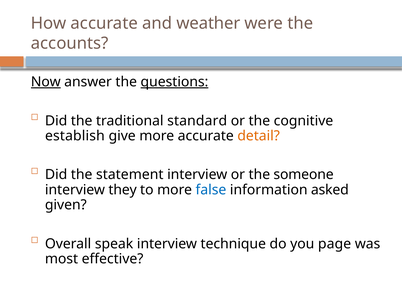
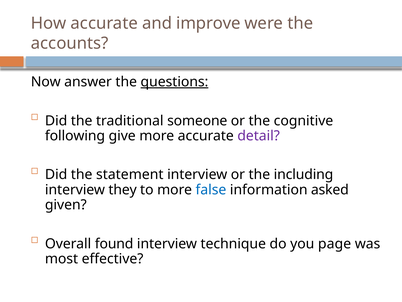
weather: weather -> improve
Now underline: present -> none
standard: standard -> someone
establish: establish -> following
detail colour: orange -> purple
someone: someone -> including
speak: speak -> found
